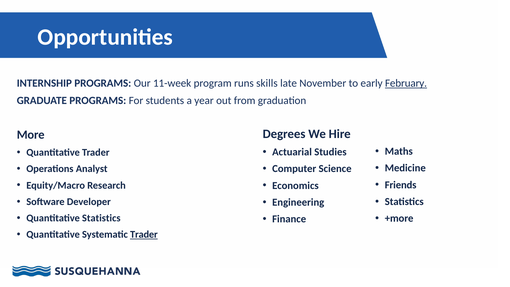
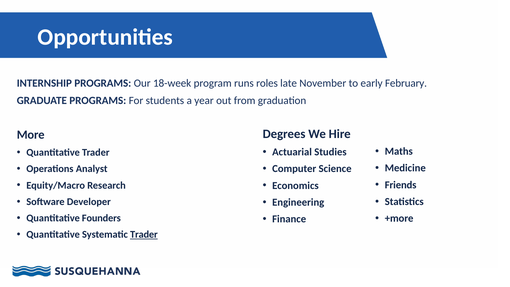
11-week: 11-week -> 18-week
skills: skills -> roles
February underline: present -> none
Quantitative Statistics: Statistics -> Founders
